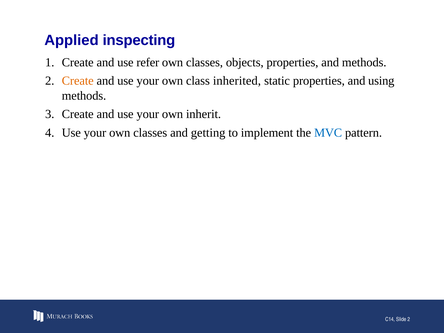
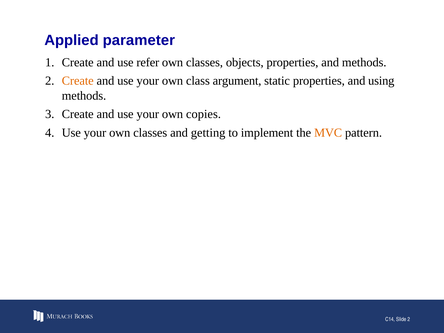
inspecting: inspecting -> parameter
inherited: inherited -> argument
inherit: inherit -> copies
MVC colour: blue -> orange
